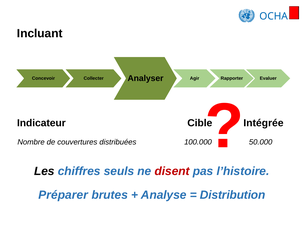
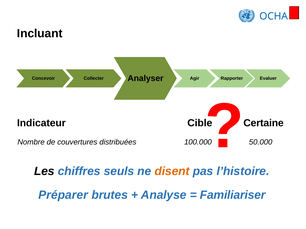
Intégrée: Intégrée -> Certaine
disent colour: red -> orange
Distribution: Distribution -> Familiariser
